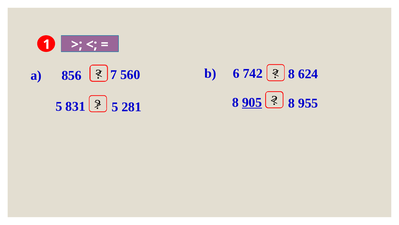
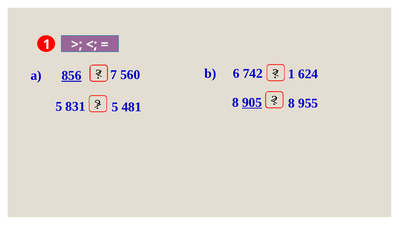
742 8: 8 -> 1
856 underline: none -> present
281: 281 -> 481
